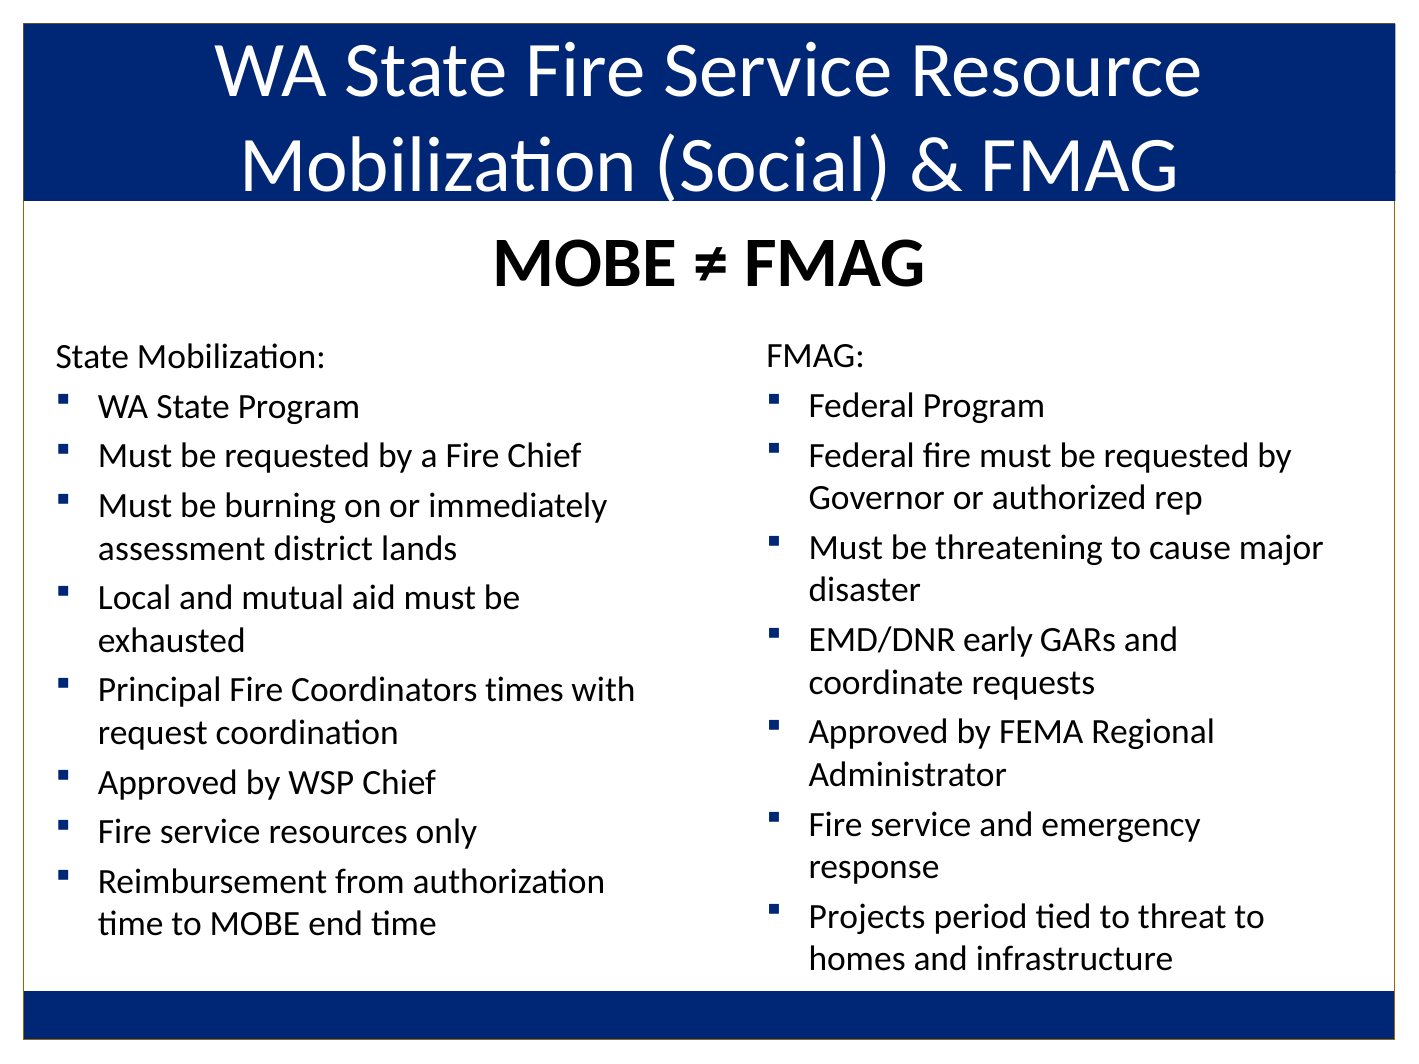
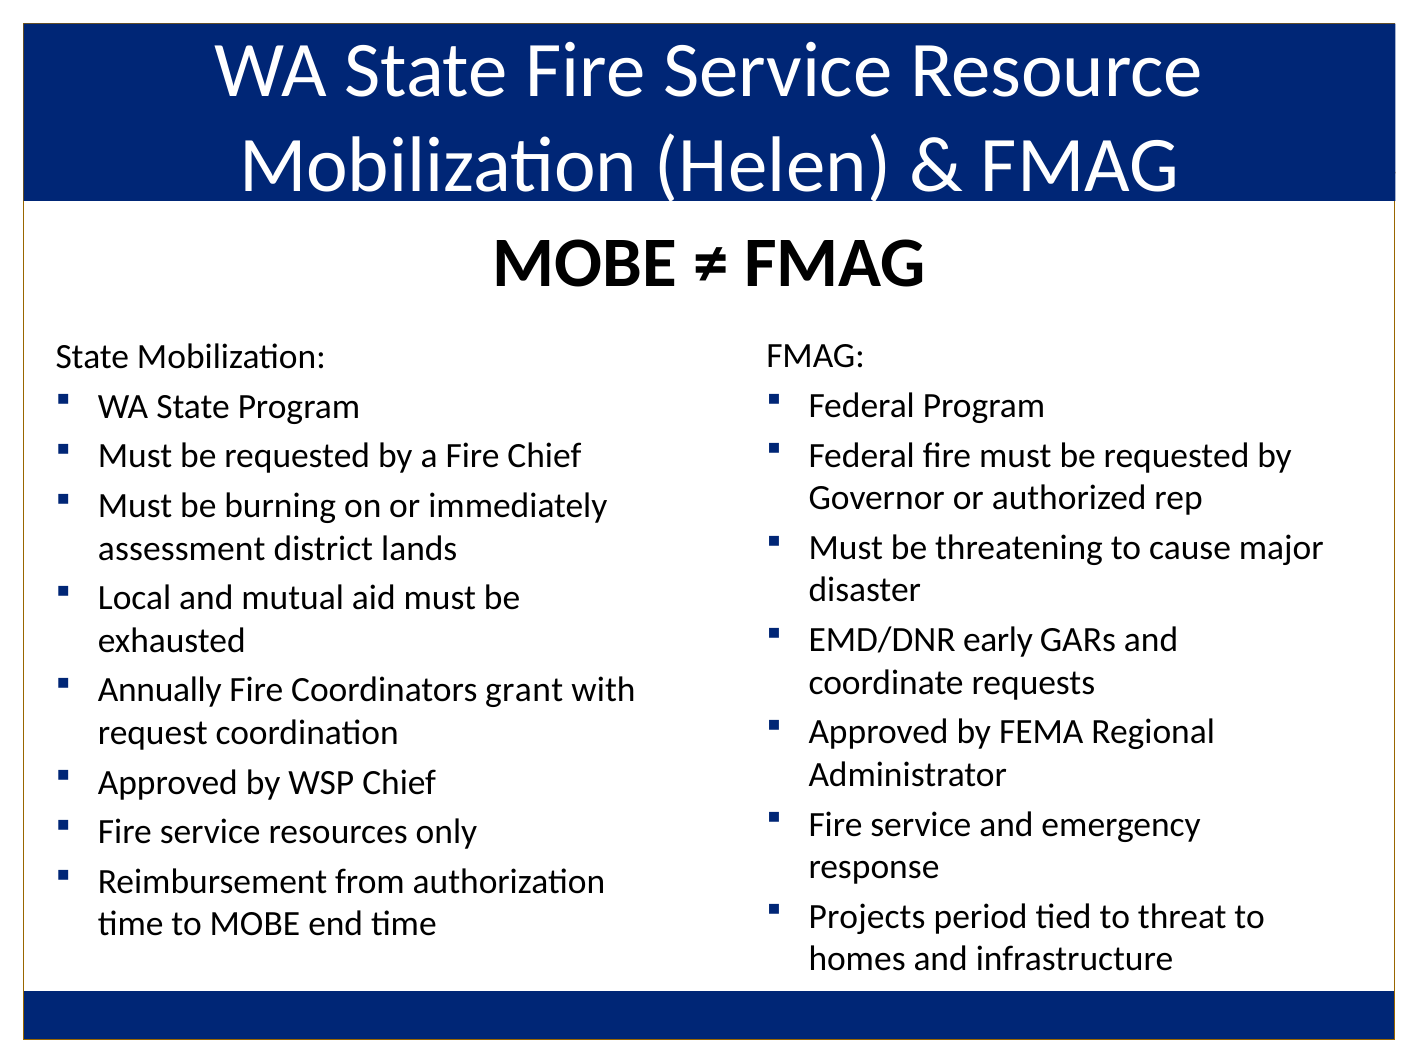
Social: Social -> Helen
Principal: Principal -> Annually
times: times -> grant
